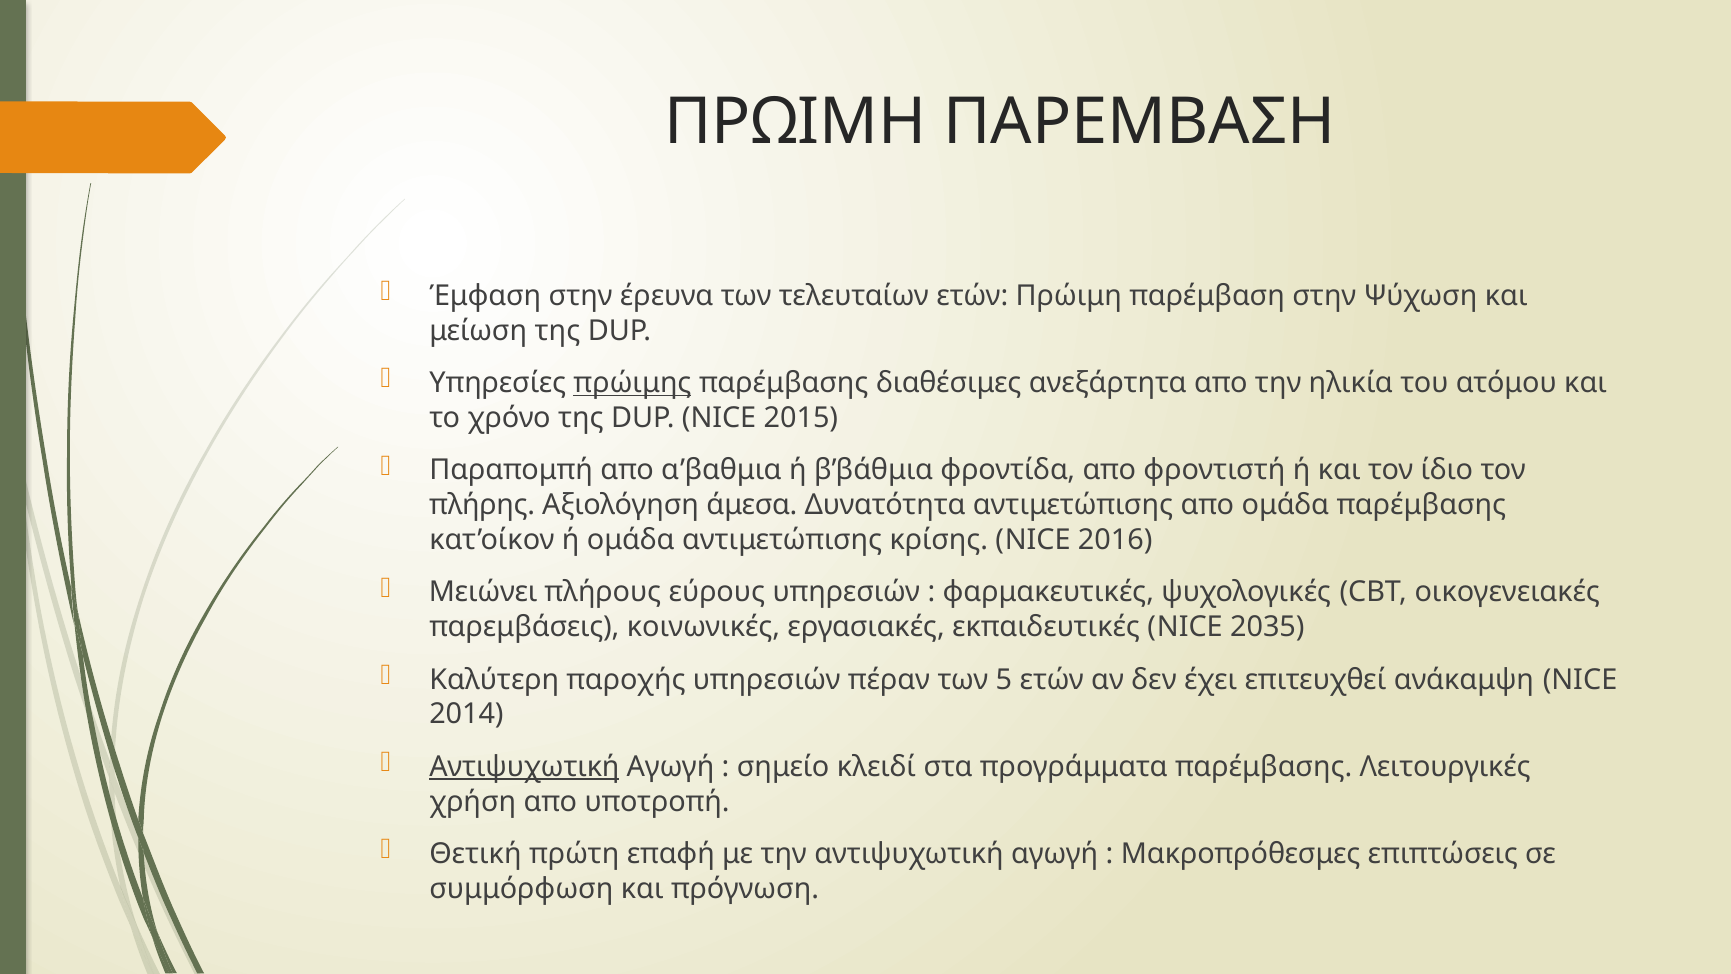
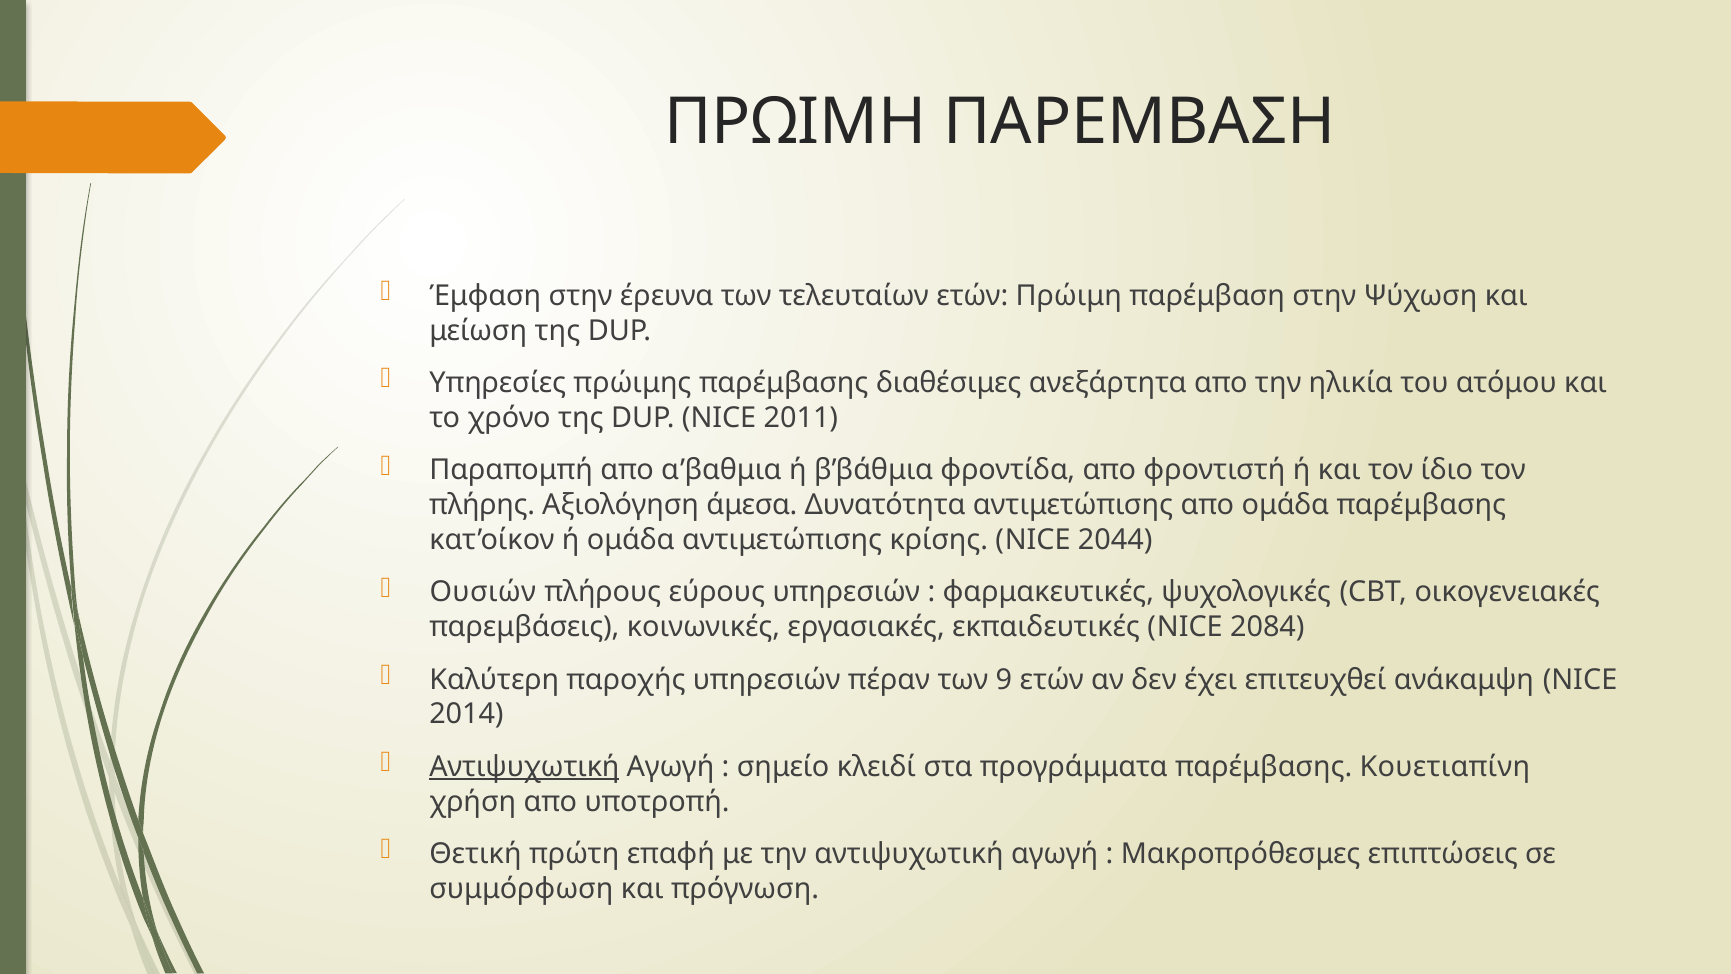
πρώιμης underline: present -> none
2015: 2015 -> 2011
2016: 2016 -> 2044
Μειώνει: Μειώνει -> Ουσιών
2035: 2035 -> 2084
5: 5 -> 9
Λειτουργικές: Λειτουργικές -> Κουετιαπίνη
